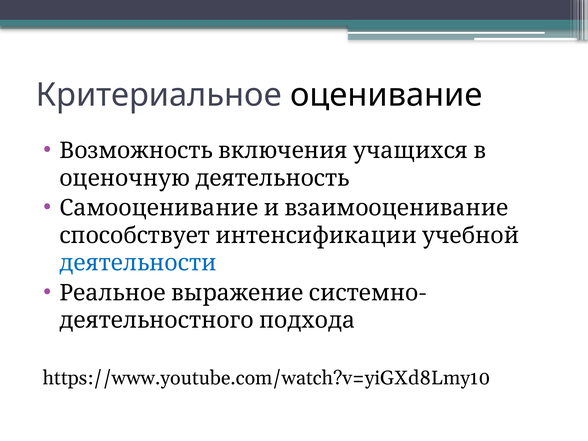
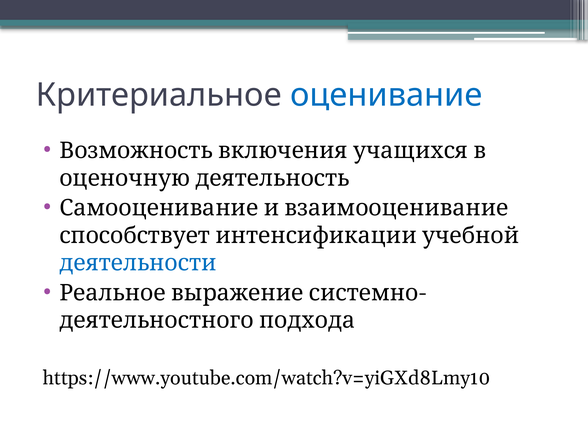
оценивание colour: black -> blue
